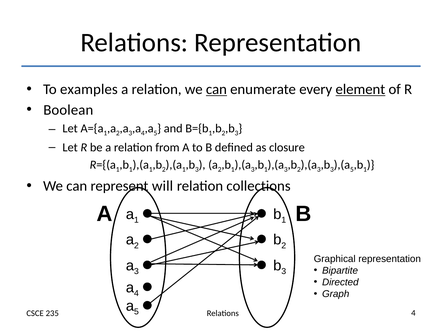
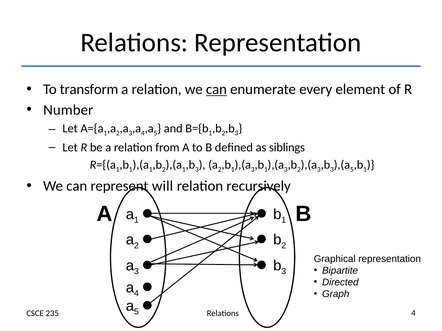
examples: examples -> transform
element underline: present -> none
Boolean: Boolean -> Number
closure: closure -> siblings
collections: collections -> recursively
